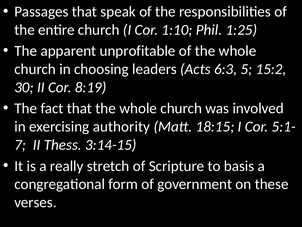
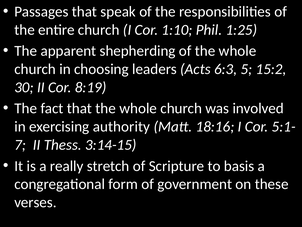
unprofitable: unprofitable -> shepherding
18:15: 18:15 -> 18:16
